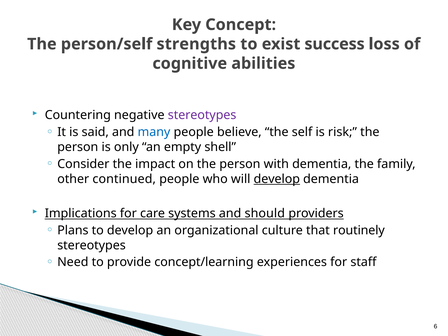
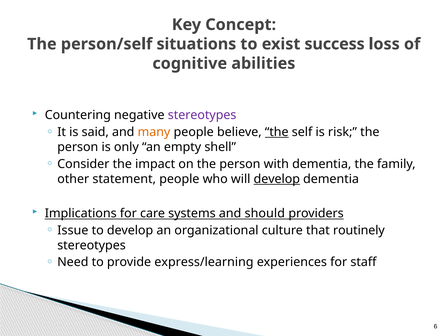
strengths: strengths -> situations
many colour: blue -> orange
the at (277, 132) underline: none -> present
continued: continued -> statement
Plans: Plans -> Issue
concept/learning: concept/learning -> express/learning
